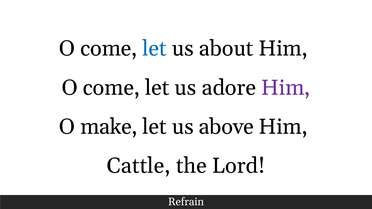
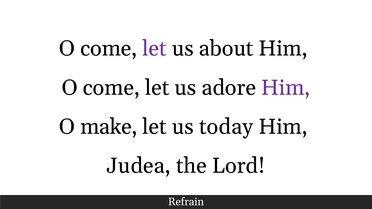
let at (155, 49) colour: blue -> purple
above: above -> today
Cattle: Cattle -> Judea
